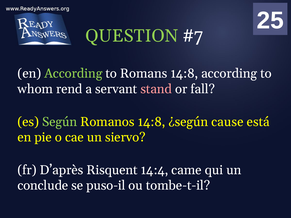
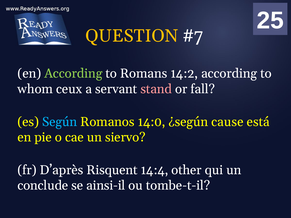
QUESTION colour: light green -> yellow
Romans 14:8: 14:8 -> 14:2
rend: rend -> ceux
Según colour: light green -> light blue
Romanos 14:8: 14:8 -> 14:0
came: came -> other
puso-il: puso-il -> ainsi-il
